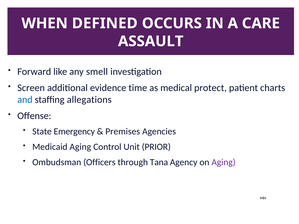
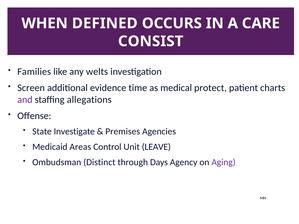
ASSAULT: ASSAULT -> CONSIST
Forward: Forward -> Families
smell: smell -> welts
and colour: blue -> purple
Emergency: Emergency -> Investigate
Medicaid Aging: Aging -> Areas
PRIOR: PRIOR -> LEAVE
Officers: Officers -> Distinct
Tana: Tana -> Days
